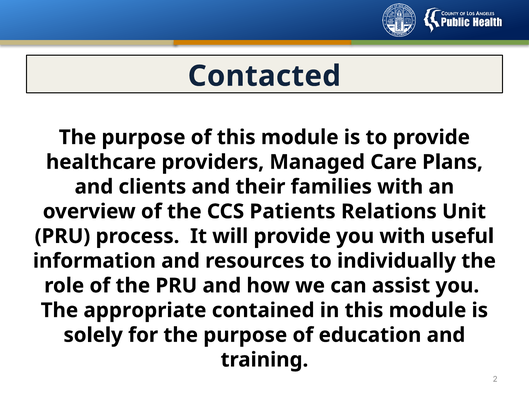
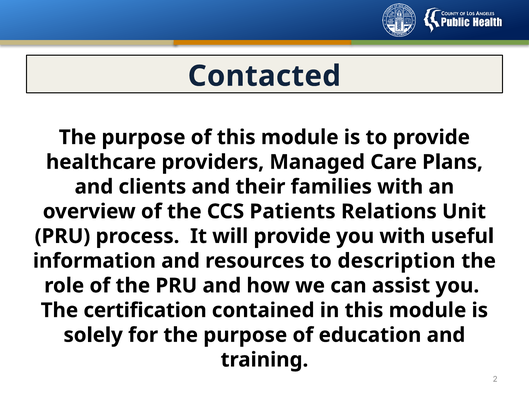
individually: individually -> description
appropriate: appropriate -> certification
